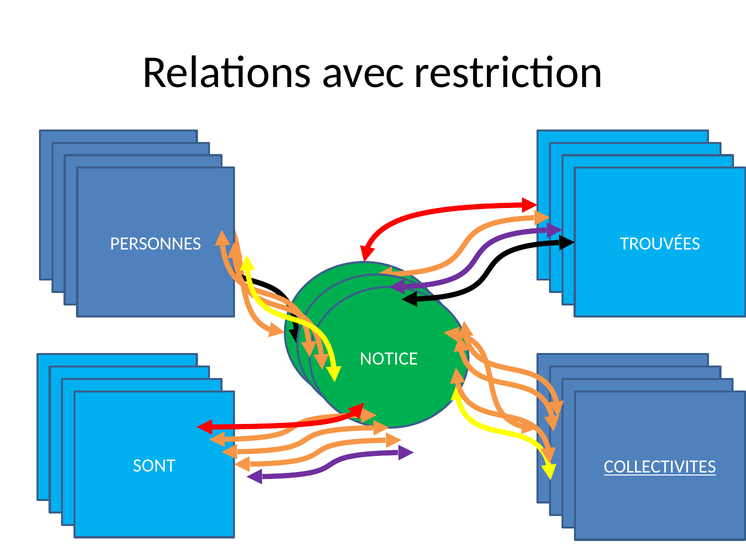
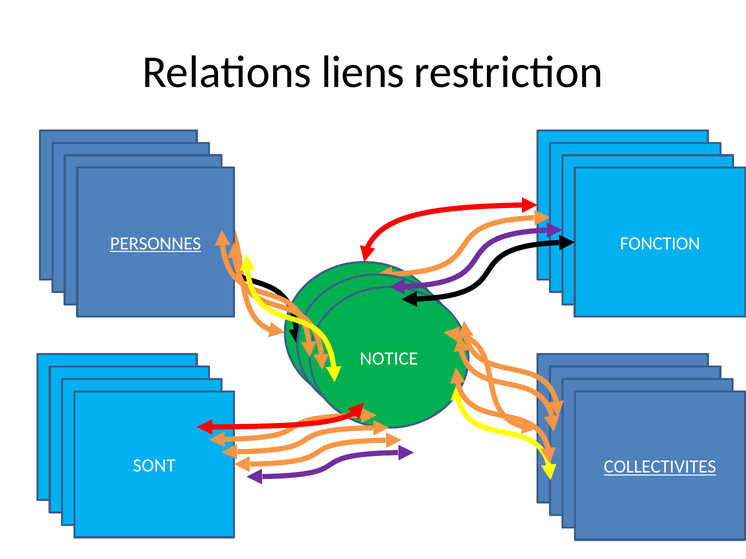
avec: avec -> liens
PERSONNES at (156, 244) underline: none -> present
TROUVÉES: TROUVÉES -> FONCTION
